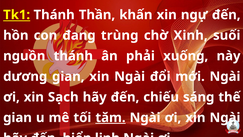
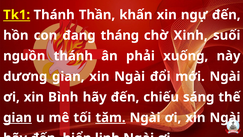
trùng: trùng -> tháng
Sạch: Sạch -> Bình
gian at (17, 117) underline: none -> present
